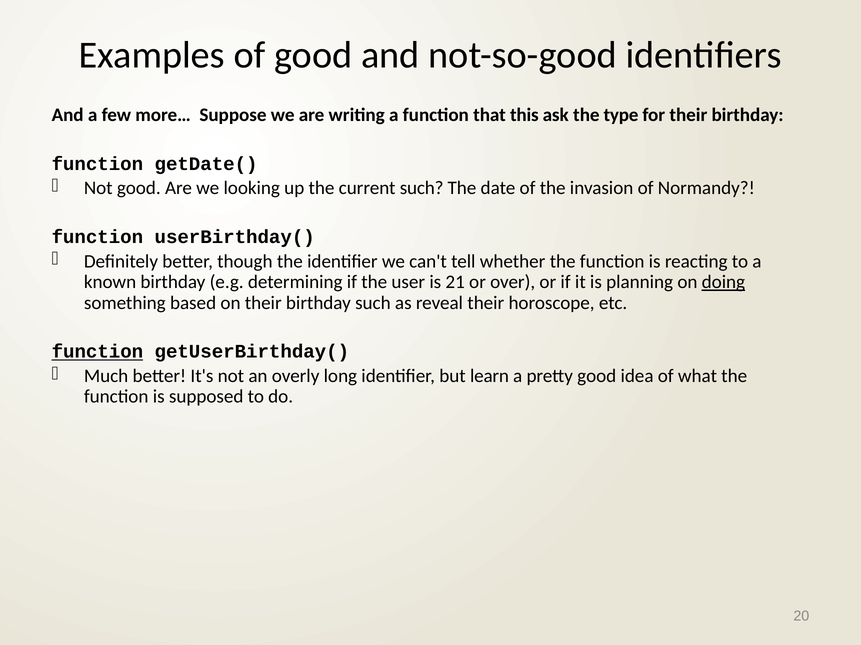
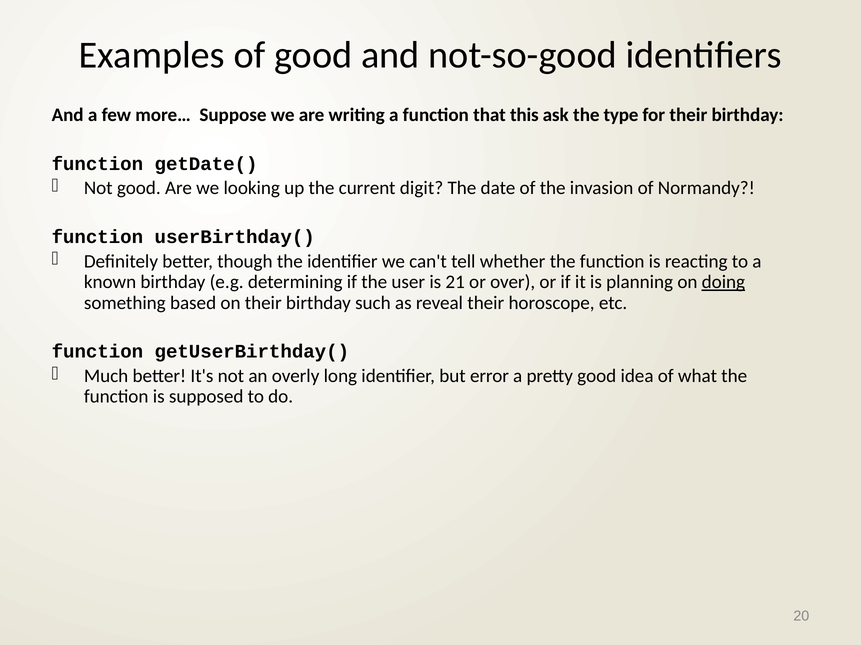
current such: such -> digit
function at (97, 352) underline: present -> none
learn: learn -> error
